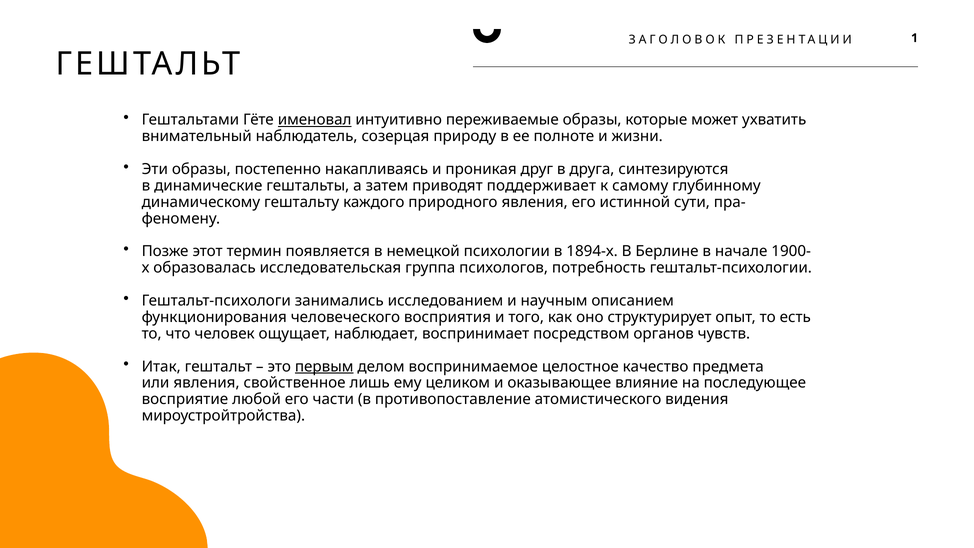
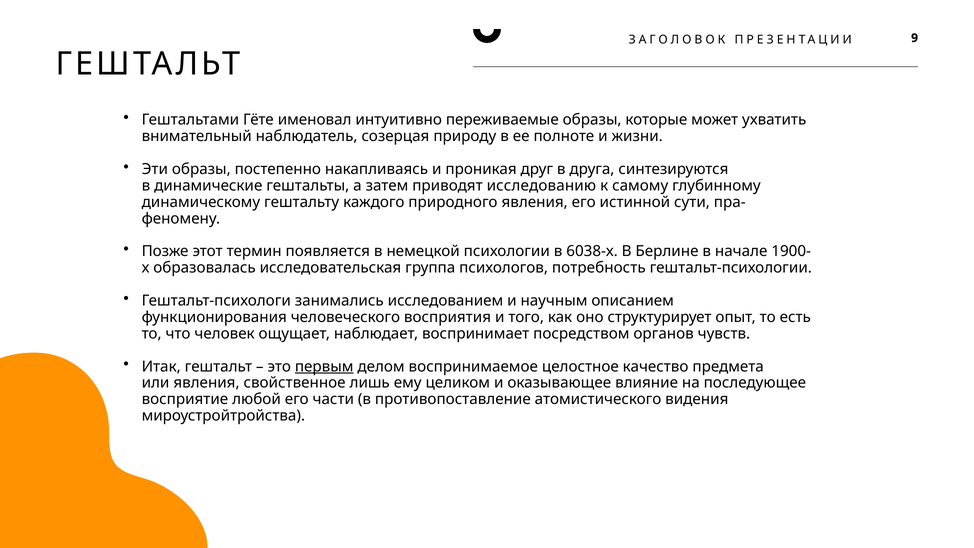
1: 1 -> 9
именовал underline: present -> none
поддерживает: поддерживает -> исследованию
1894-х: 1894-х -> 6038-х
